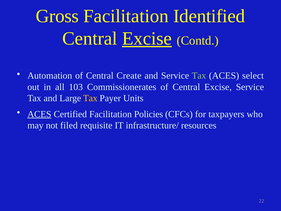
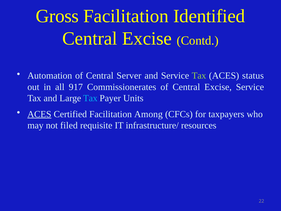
Excise at (147, 39) underline: present -> none
Create: Create -> Server
select: select -> status
103: 103 -> 917
Tax at (90, 98) colour: yellow -> light blue
Policies: Policies -> Among
